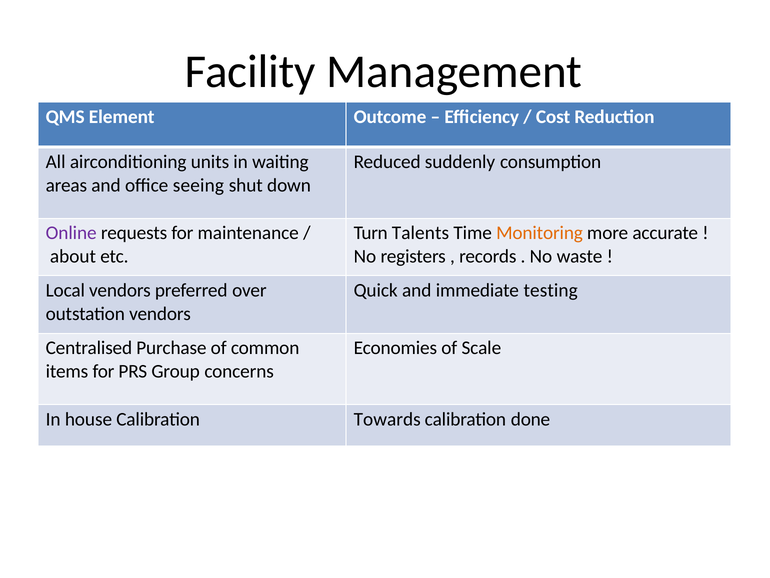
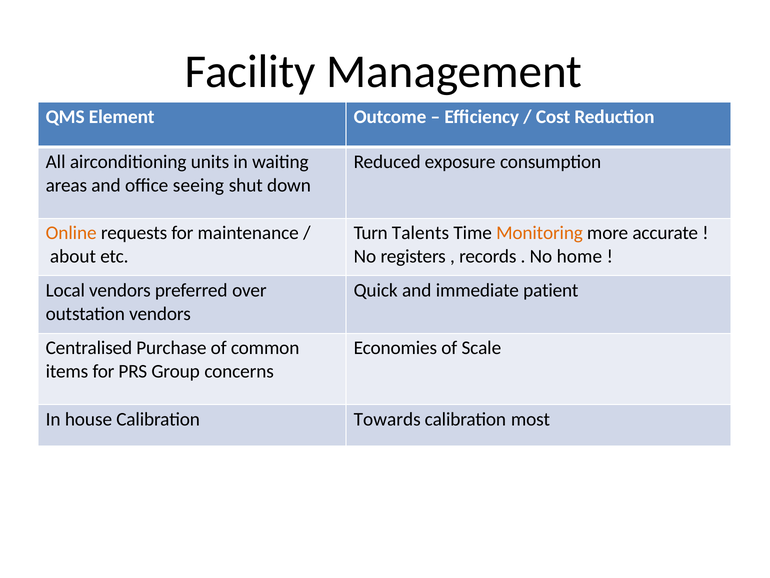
suddenly: suddenly -> exposure
Online colour: purple -> orange
waste: waste -> home
testing: testing -> patient
done: done -> most
